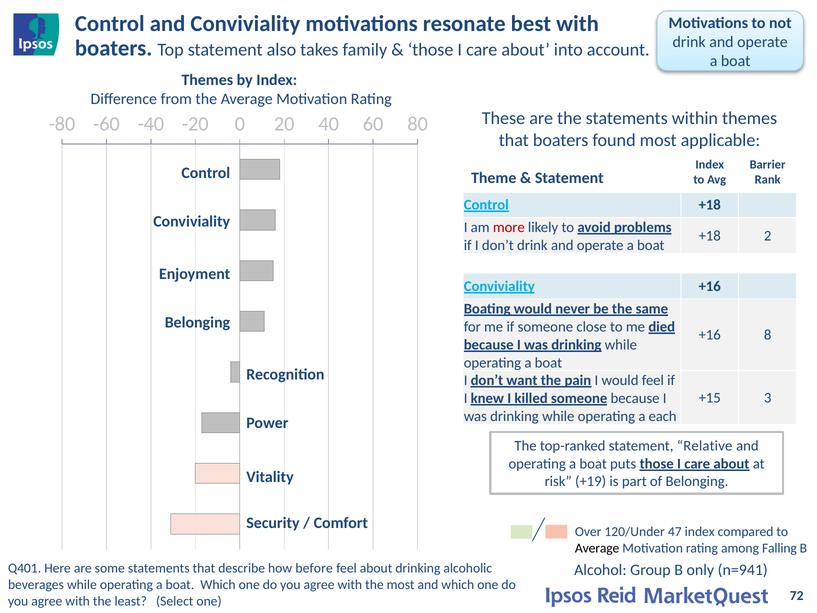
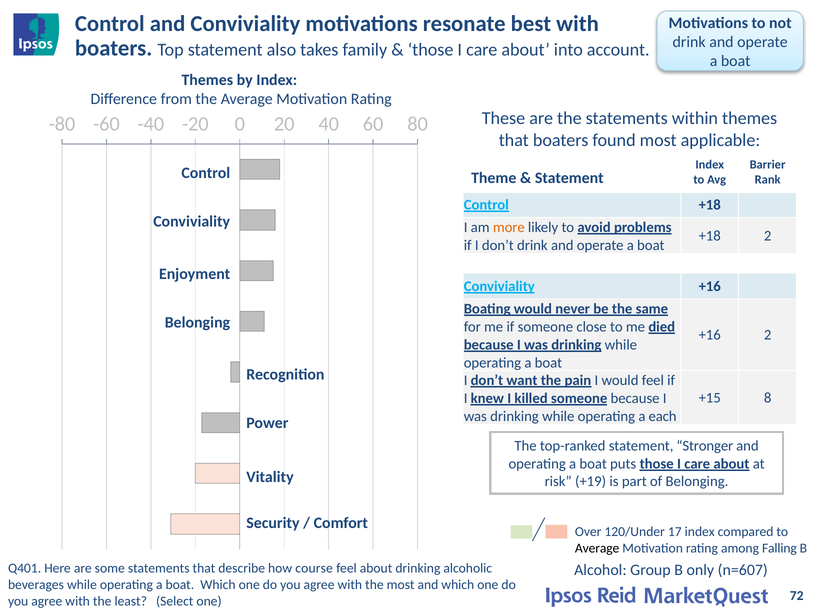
more colour: red -> orange
+16 8: 8 -> 2
3: 3 -> 8
Relative: Relative -> Stronger
47: 47 -> 17
before: before -> course
n=941: n=941 -> n=607
